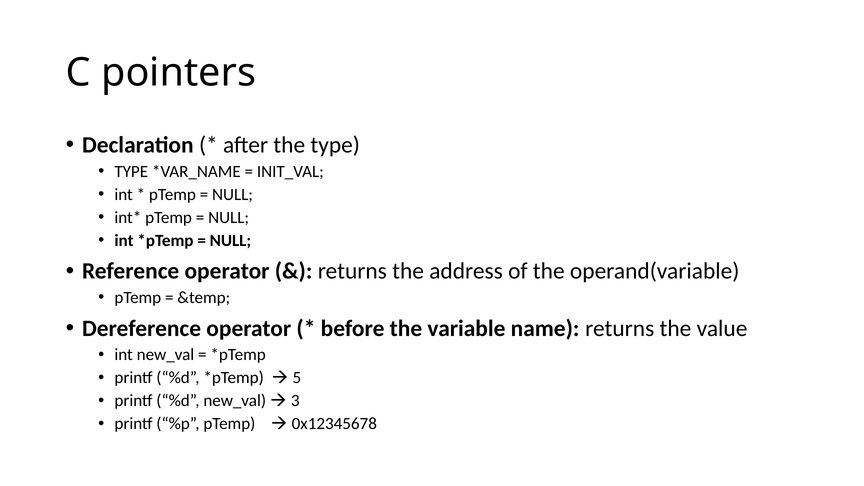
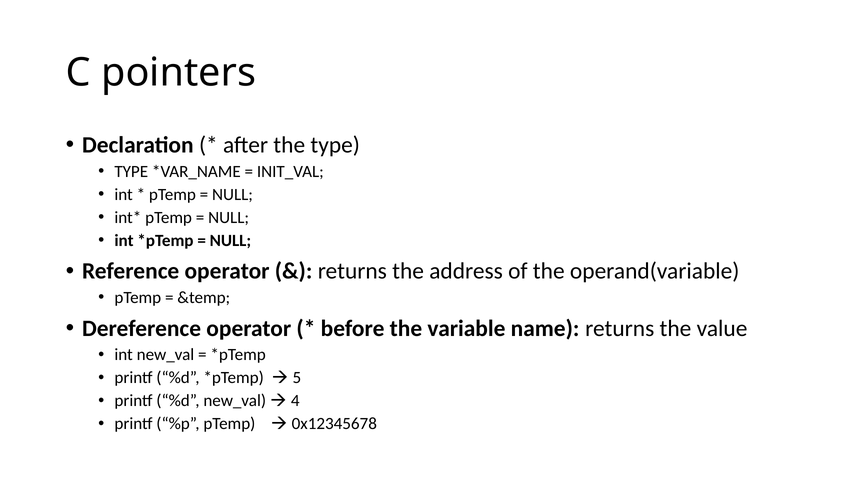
3: 3 -> 4
